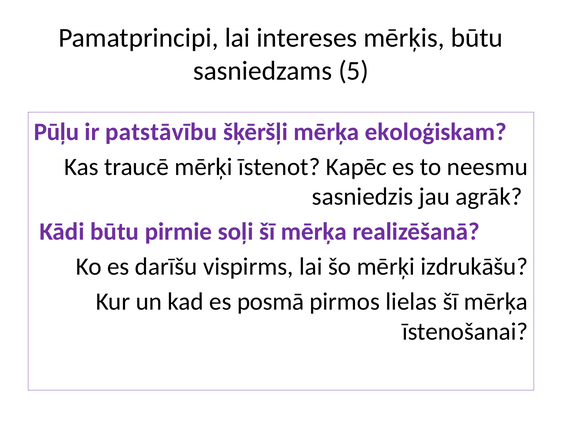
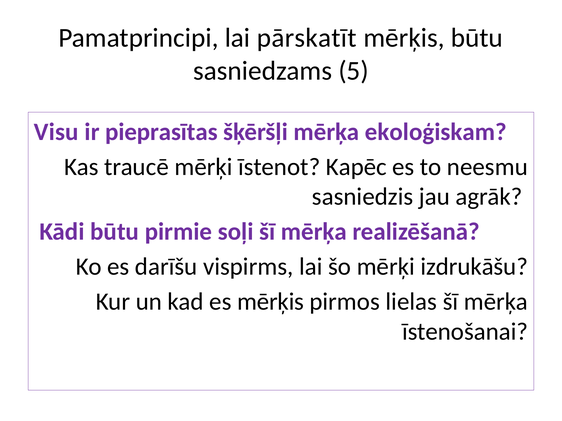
intereses: intereses -> pārskatīt
Pūļu: Pūļu -> Visu
patstāvību: patstāvību -> pieprasītas
es posmā: posmā -> mērķis
